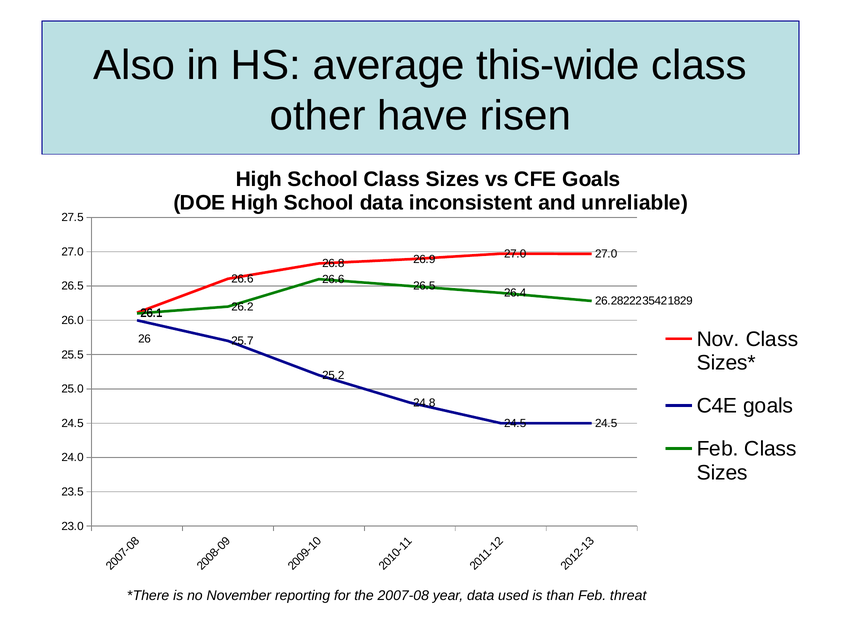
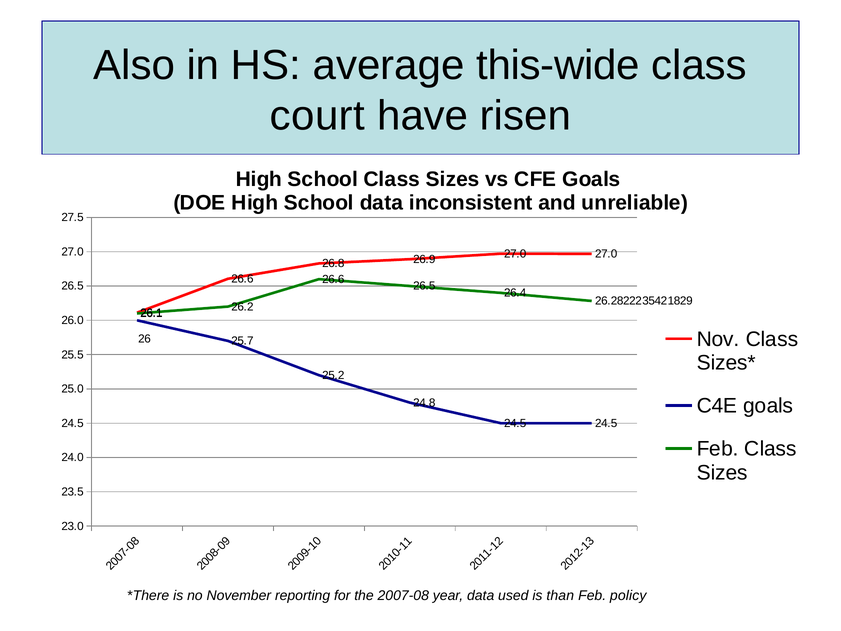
other: other -> court
threat: threat -> policy
